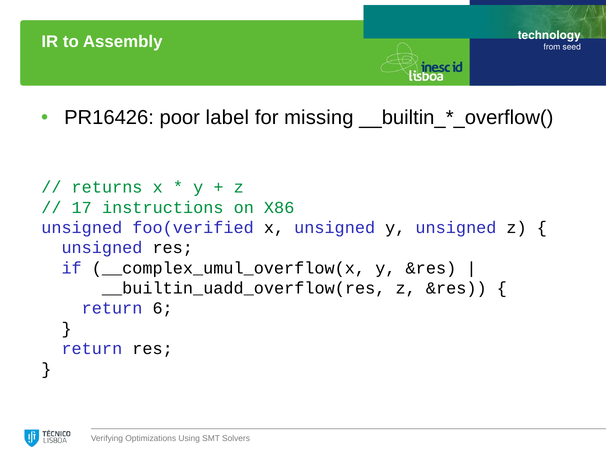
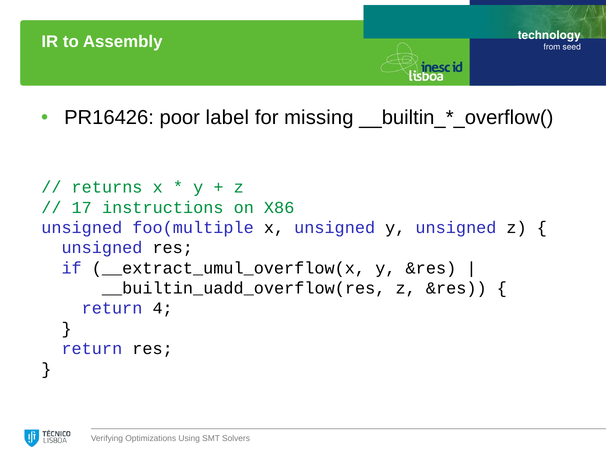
foo(verified: foo(verified -> foo(multiple
__complex_umul_overflow(x: __complex_umul_overflow(x -> __extract_umul_overflow(x
6: 6 -> 4
